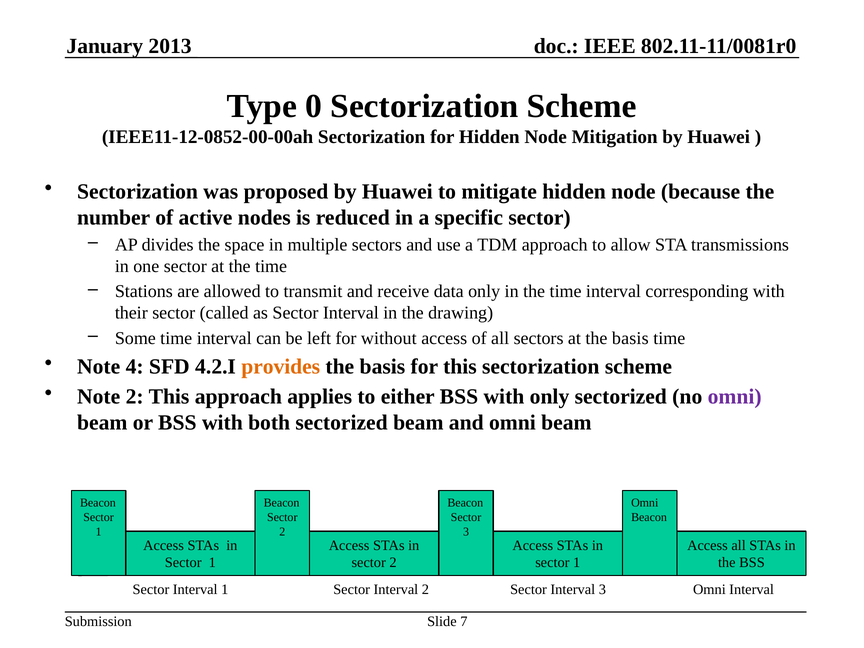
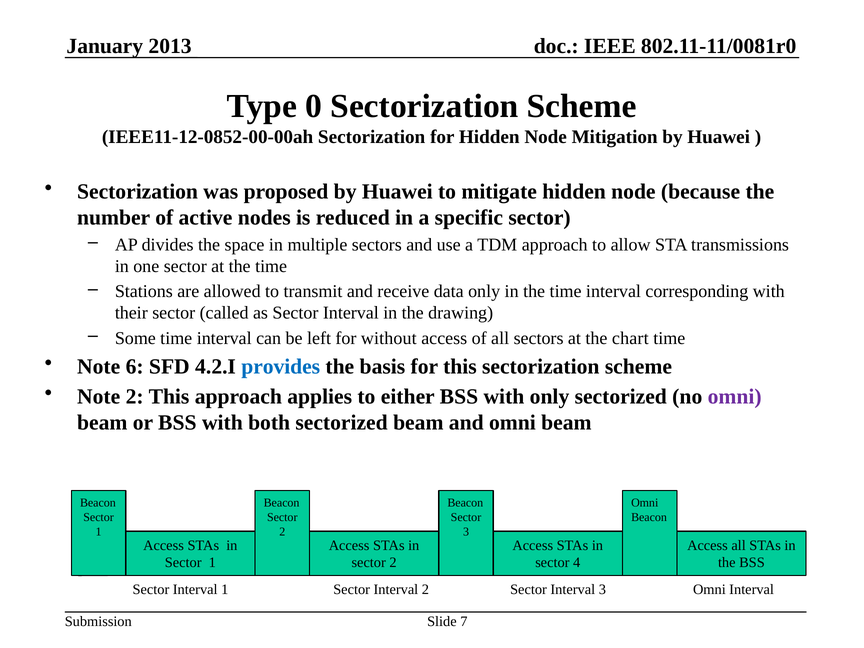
at the basis: basis -> chart
4: 4 -> 6
provides colour: orange -> blue
1 at (577, 563): 1 -> 4
